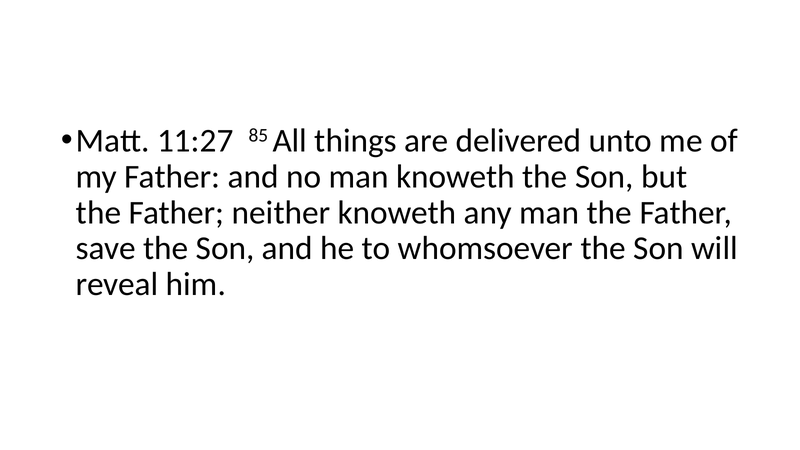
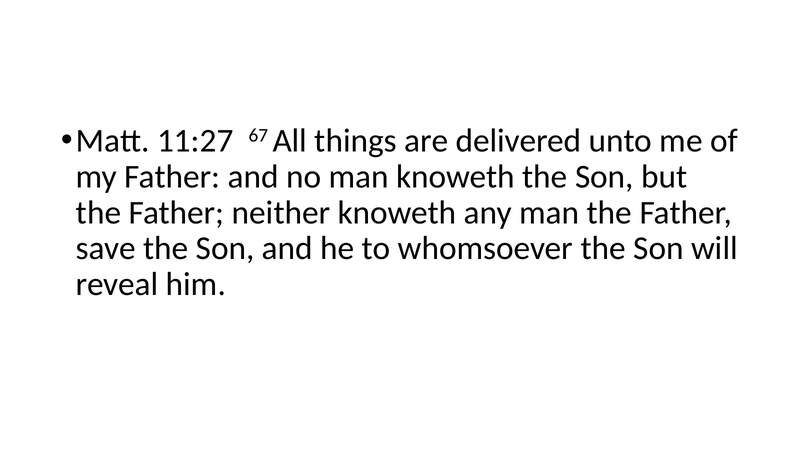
85: 85 -> 67
